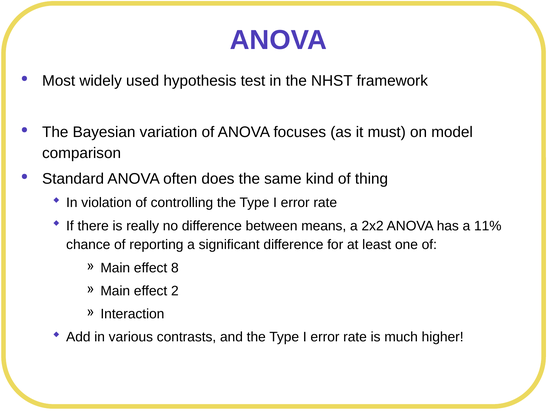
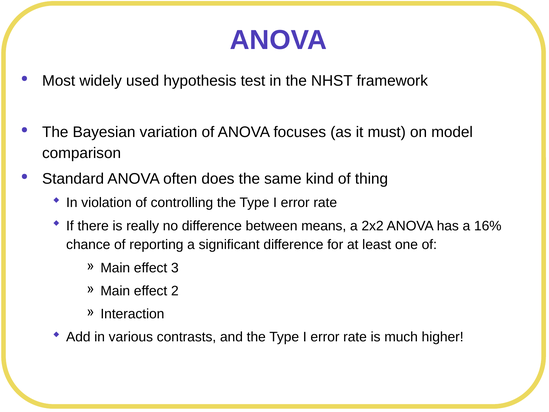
11%: 11% -> 16%
8: 8 -> 3
